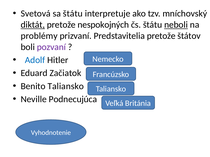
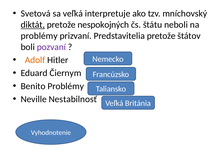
sa štátu: štátu -> veľká
neboli underline: present -> none
Adolf colour: blue -> orange
Začiatok: Začiatok -> Čiernym
Benito Taliansko: Taliansko -> Problémy
Podnecujúca: Podnecujúca -> Nestabilnosť
